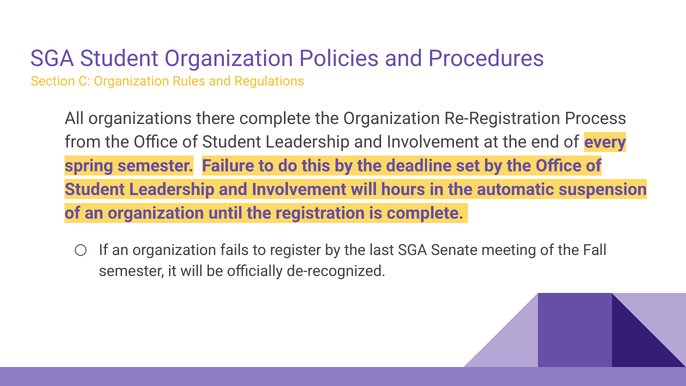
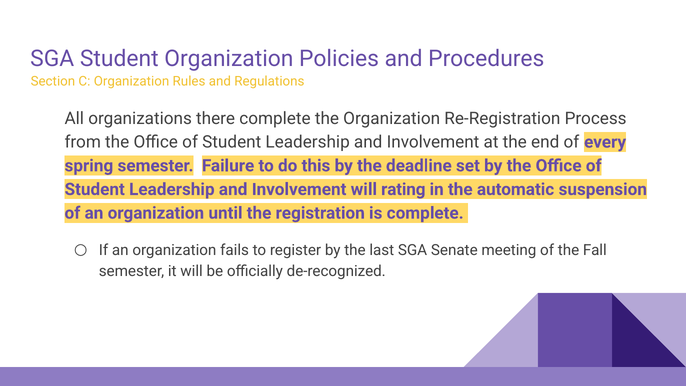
hours: hours -> rating
